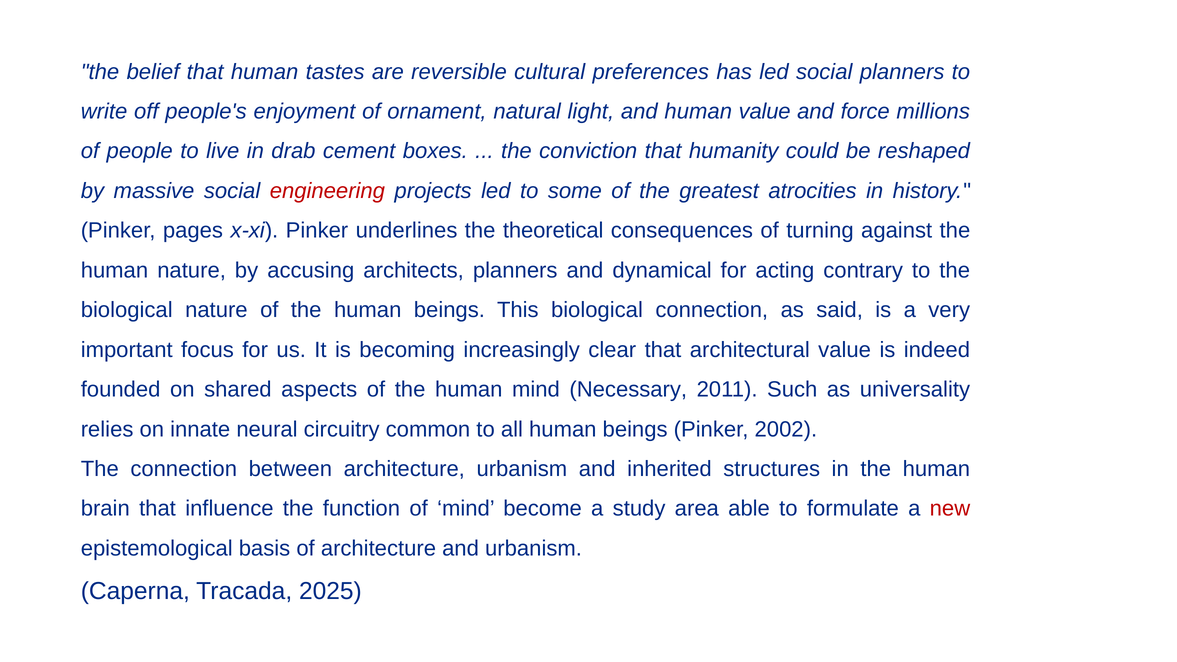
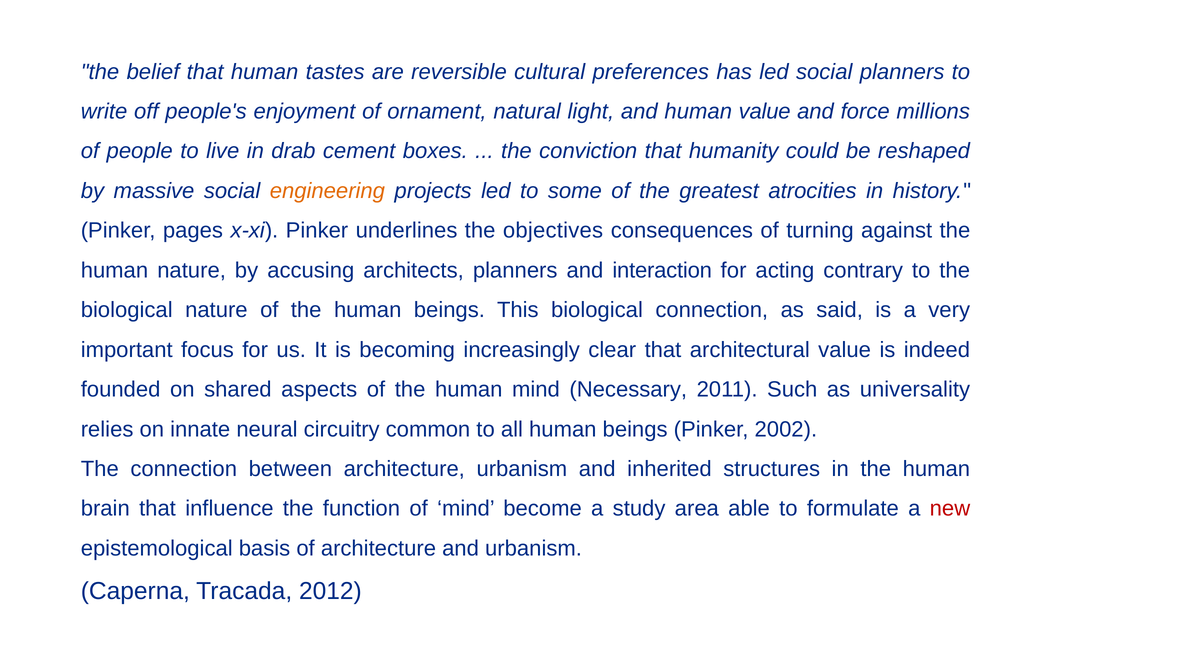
engineering colour: red -> orange
theoretical: theoretical -> objectives
dynamical: dynamical -> interaction
2025: 2025 -> 2012
